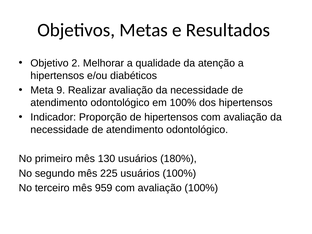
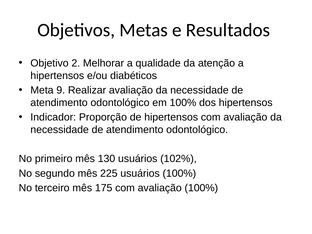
180%: 180% -> 102%
959: 959 -> 175
